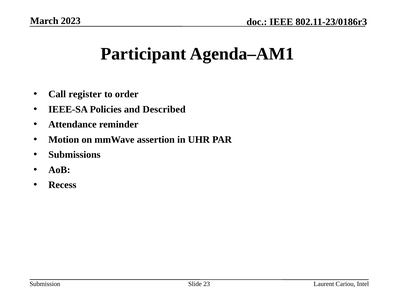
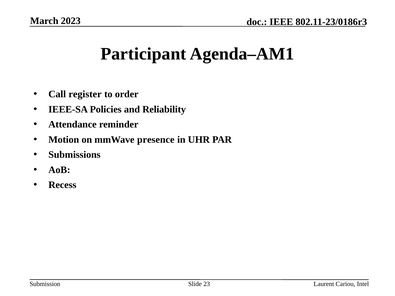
Described: Described -> Reliability
assertion: assertion -> presence
